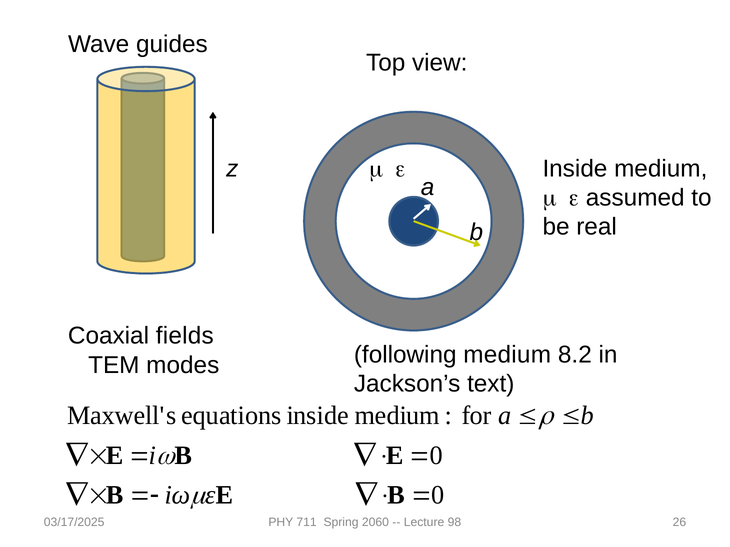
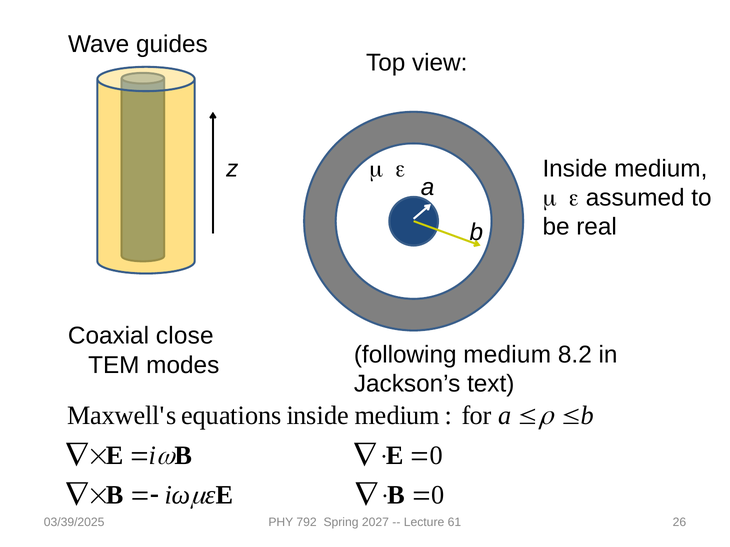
fields: fields -> close
03/17/2025: 03/17/2025 -> 03/39/2025
711: 711 -> 792
2060: 2060 -> 2027
98: 98 -> 61
